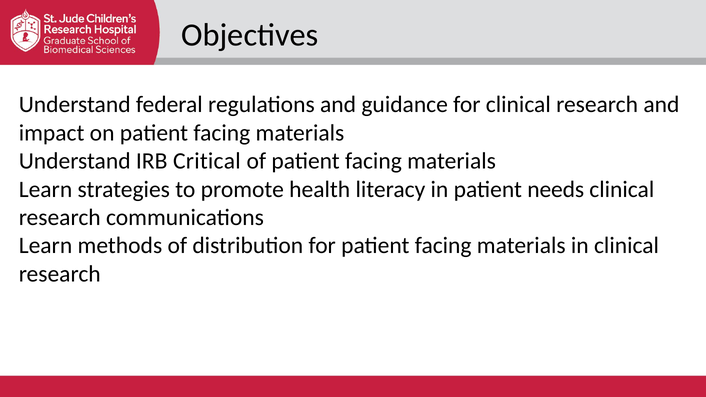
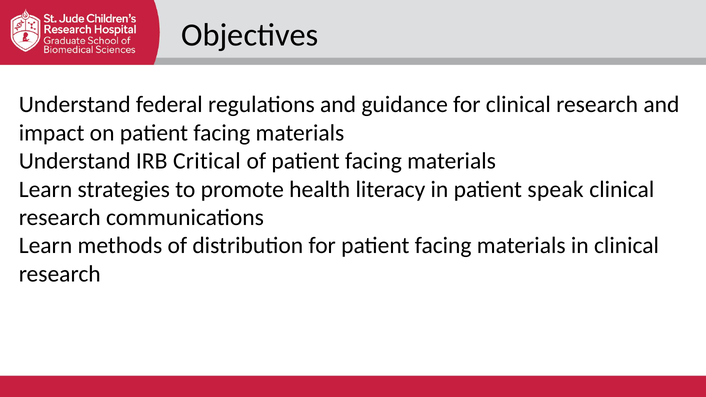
needs: needs -> speak
